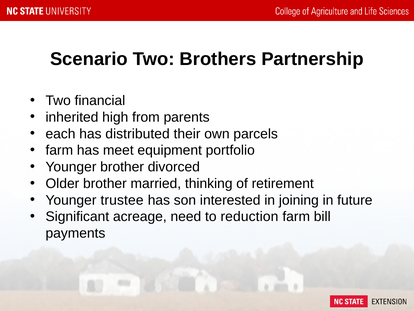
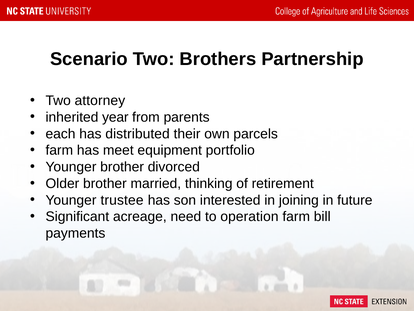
financial: financial -> attorney
high: high -> year
reduction: reduction -> operation
